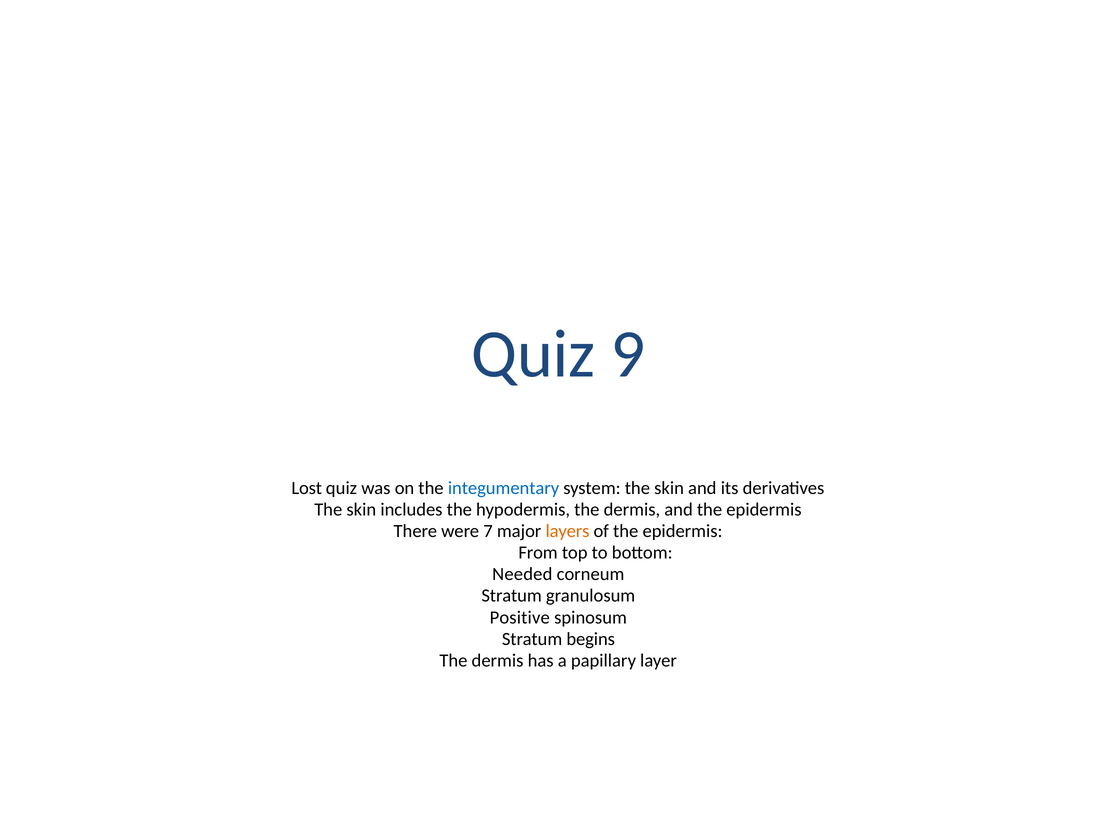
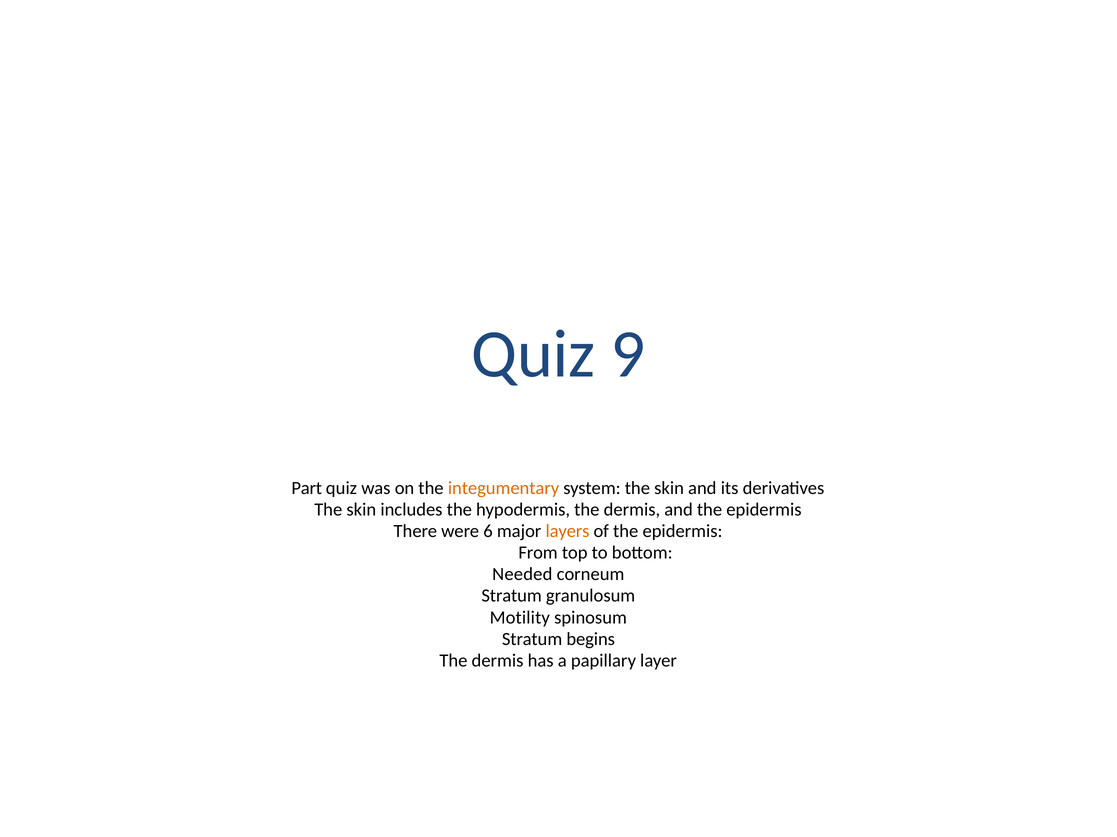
Lost: Lost -> Part
integumentary colour: blue -> orange
7: 7 -> 6
Positive: Positive -> Motility
